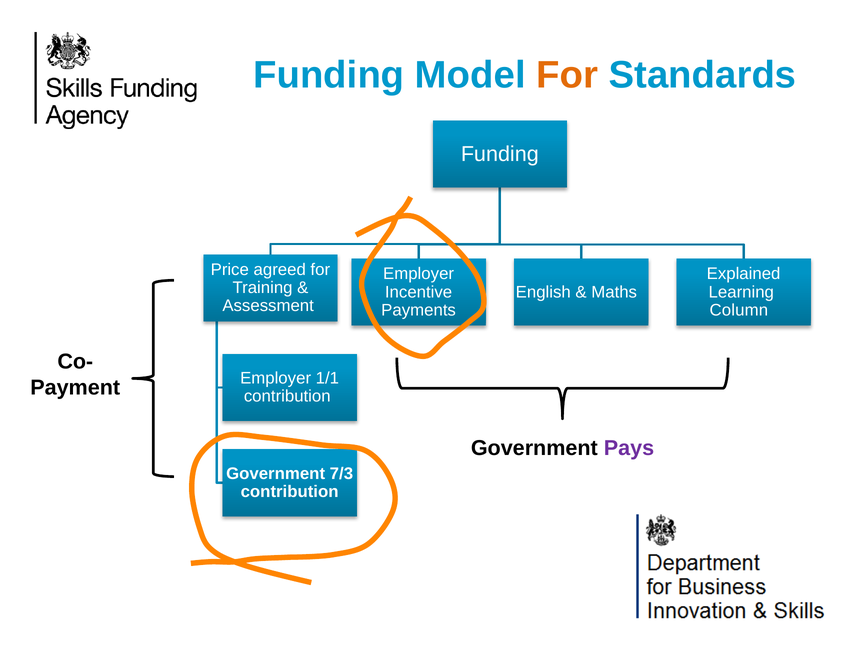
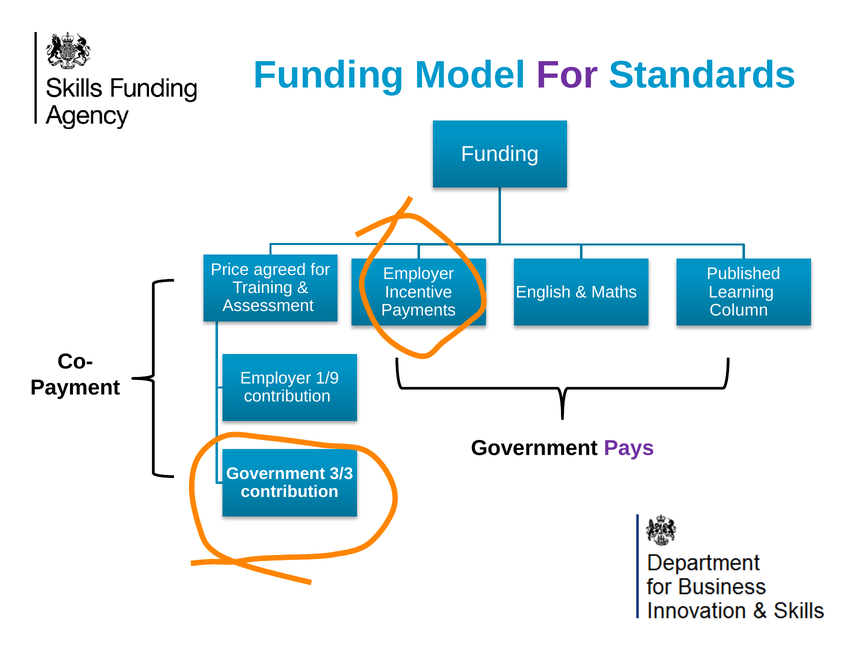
For at (567, 75) colour: orange -> purple
Explained: Explained -> Published
1/1: 1/1 -> 1/9
7/3: 7/3 -> 3/3
